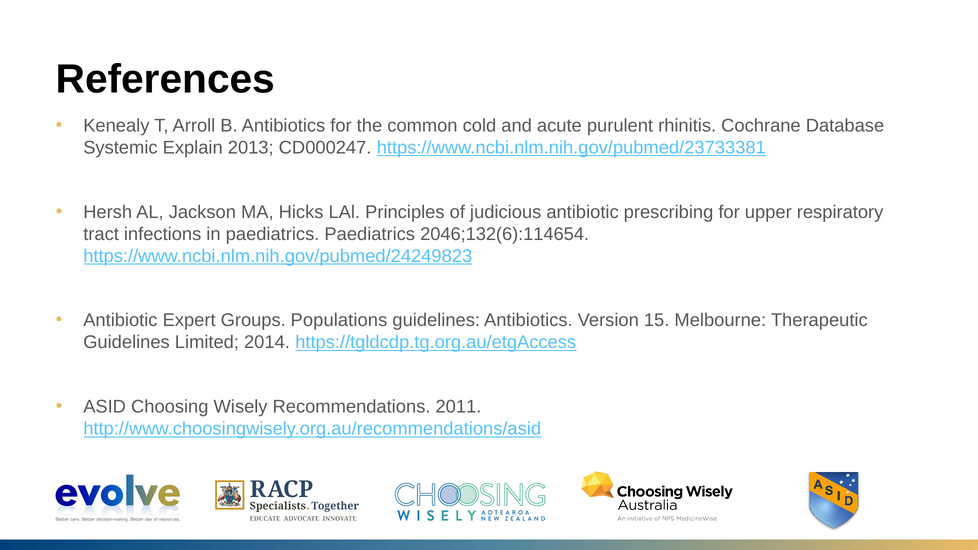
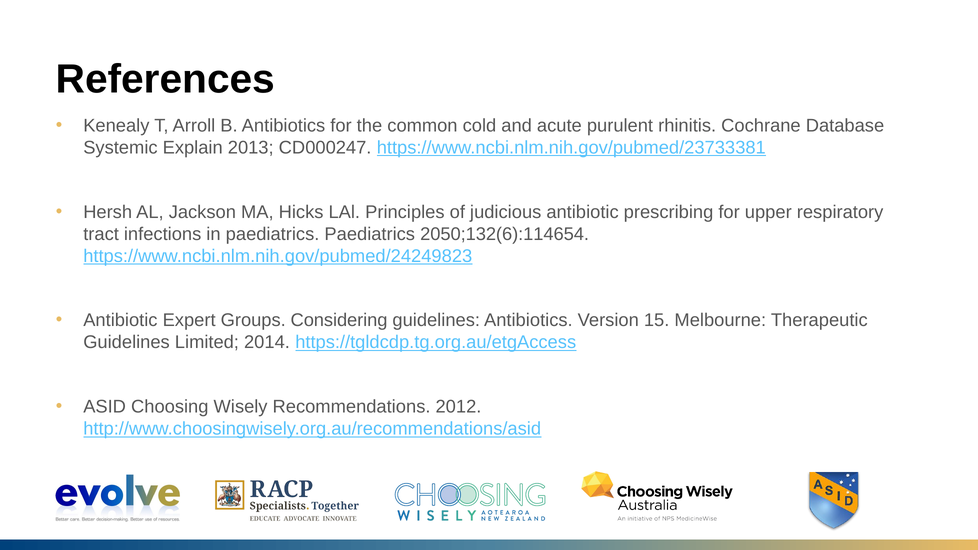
2046;132(6):114654: 2046;132(6):114654 -> 2050;132(6):114654
Populations: Populations -> Considering
2011: 2011 -> 2012
